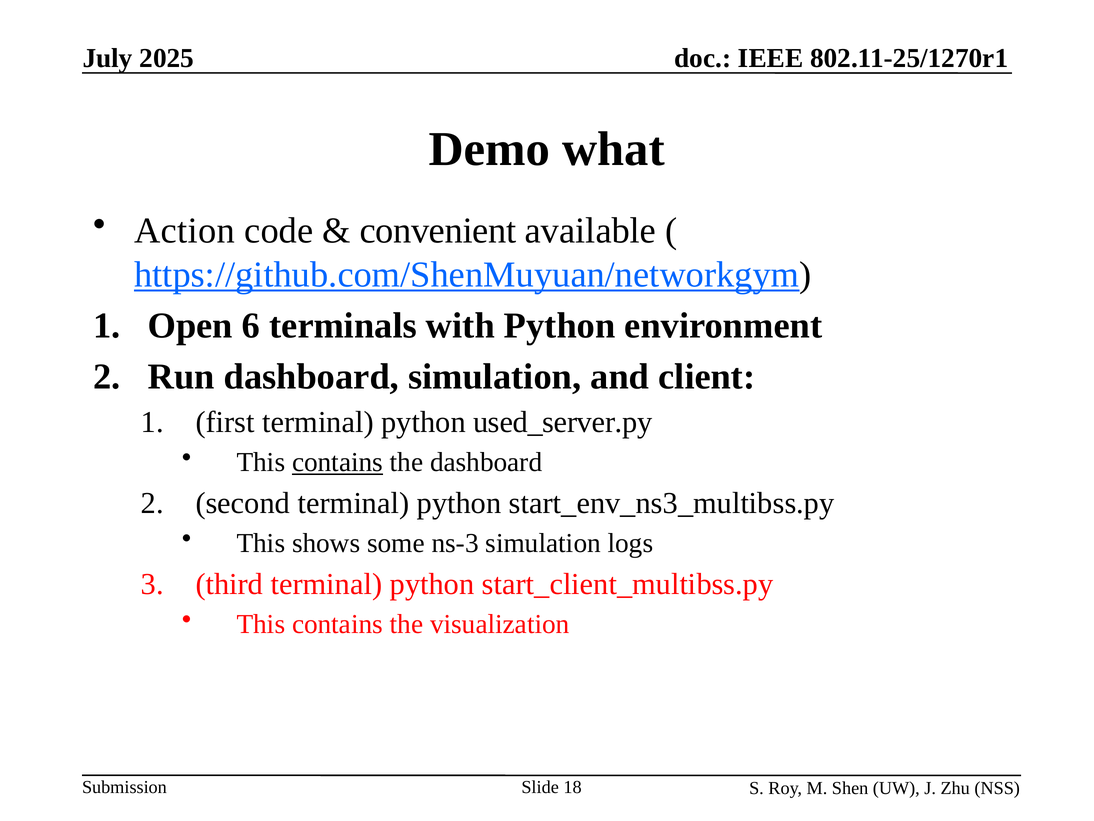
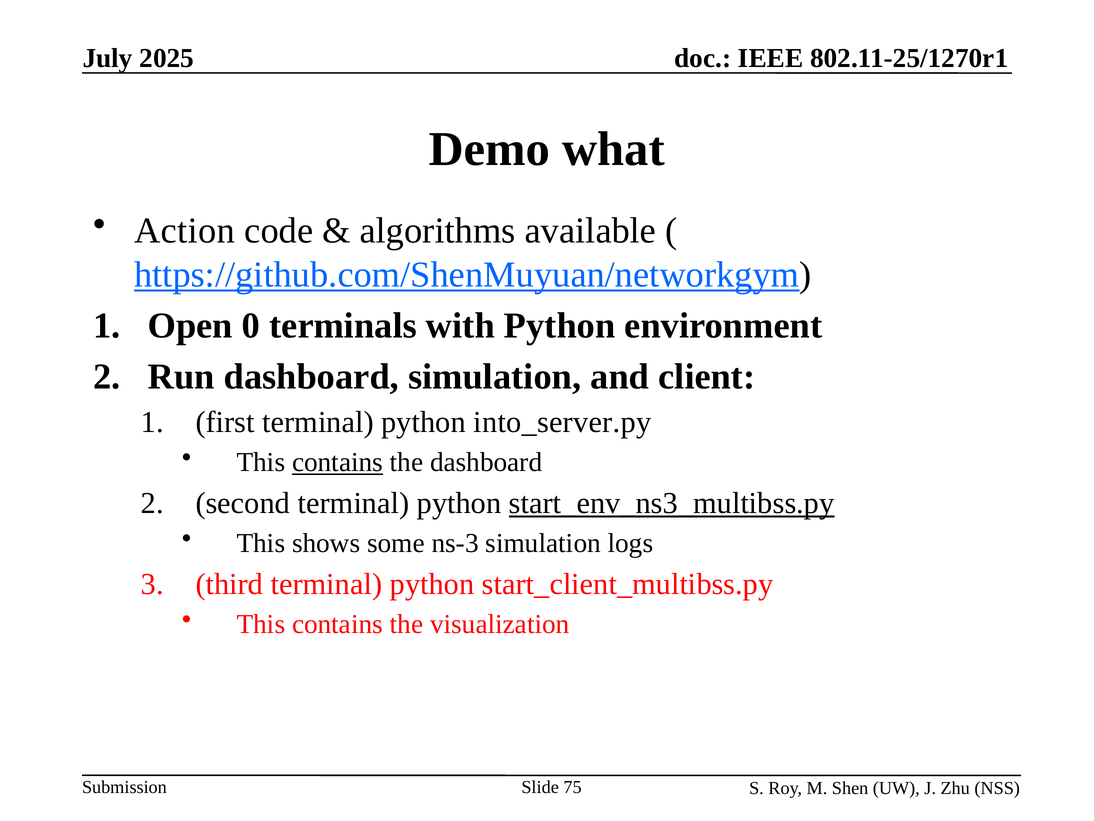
convenient: convenient -> algorithms
6: 6 -> 0
used_server.py: used_server.py -> into_server.py
start_env_ns3_multibss.py underline: none -> present
18: 18 -> 75
